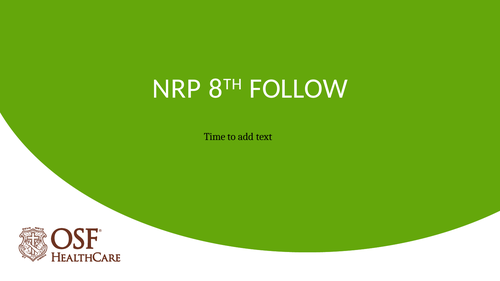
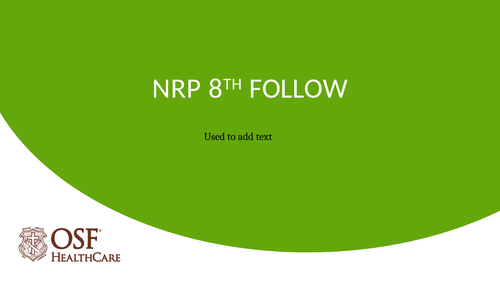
Time: Time -> Used
